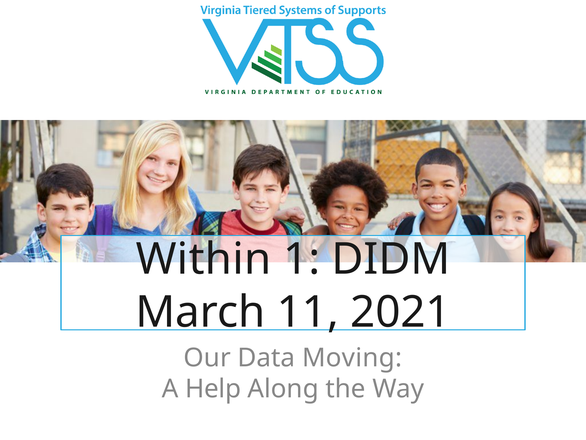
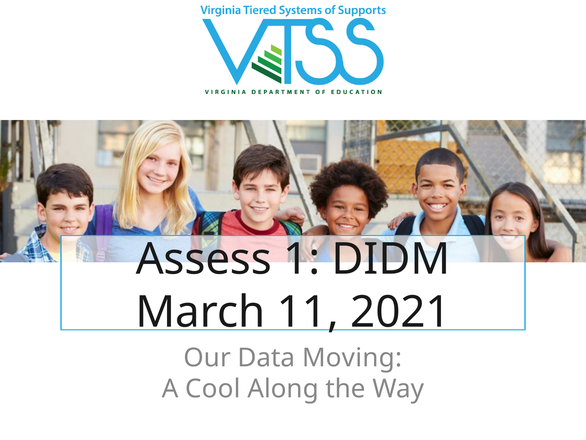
Within: Within -> Assess
Help: Help -> Cool
